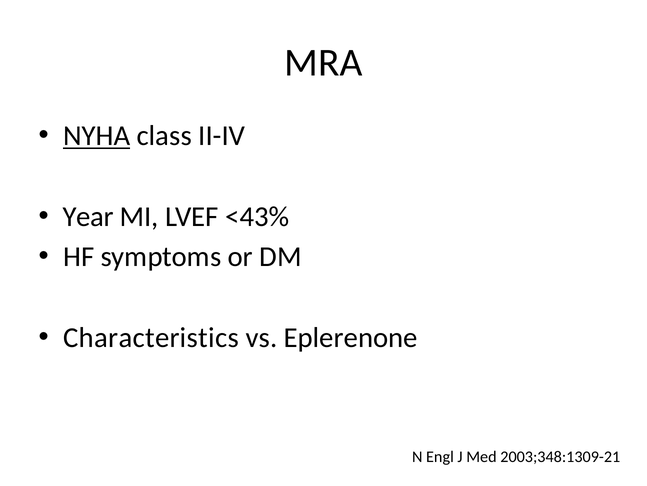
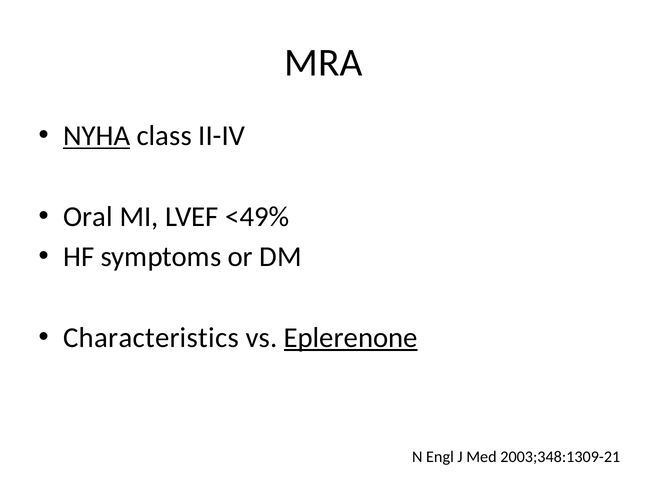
Year: Year -> Oral
<43%: <43% -> <49%
Eplerenone underline: none -> present
